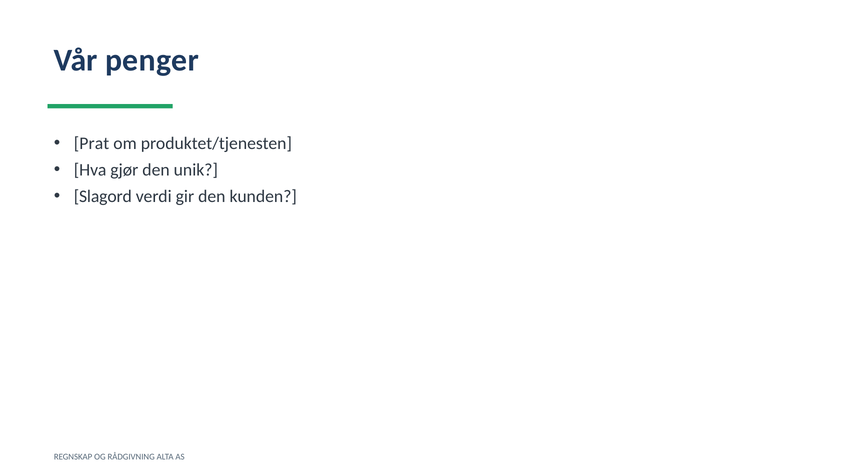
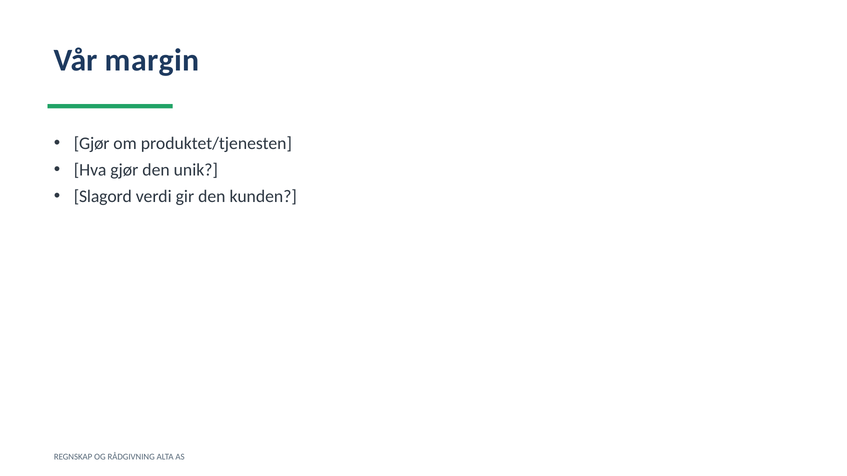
penger: penger -> margin
Prat at (92, 143): Prat -> Gjør
